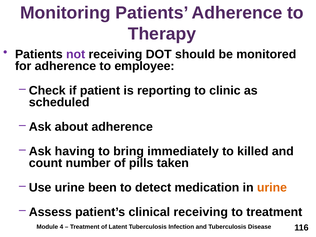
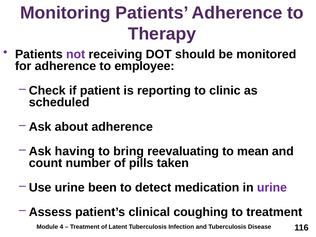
immediately: immediately -> reevaluating
killed: killed -> mean
urine at (272, 188) colour: orange -> purple
clinical receiving: receiving -> coughing
